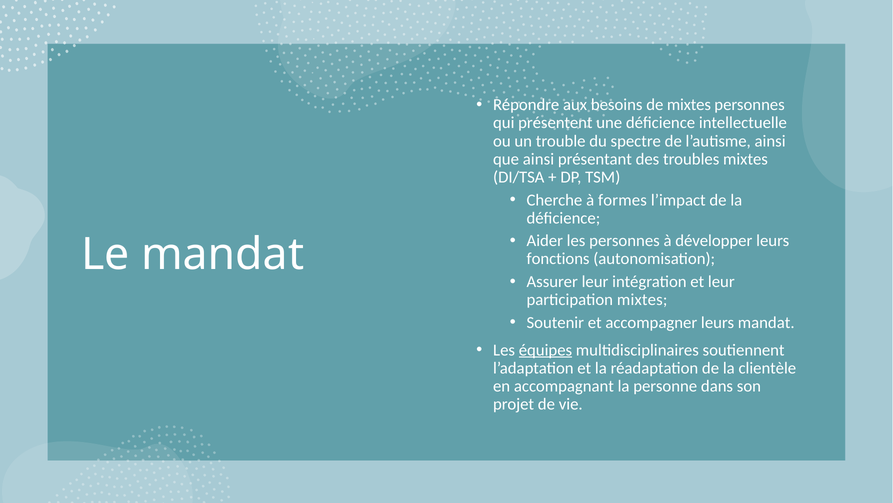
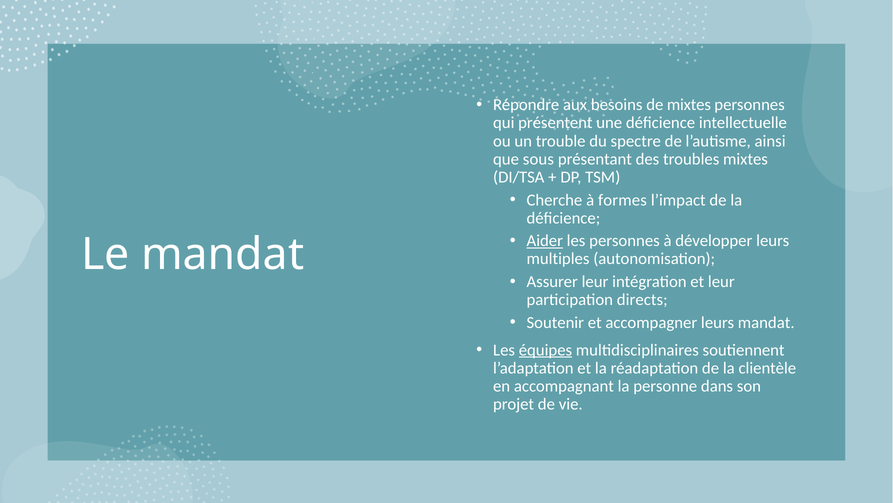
que ainsi: ainsi -> sous
Aider underline: none -> present
fonctions: fonctions -> multiples
participation mixtes: mixtes -> directs
